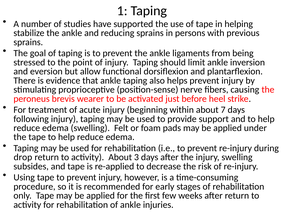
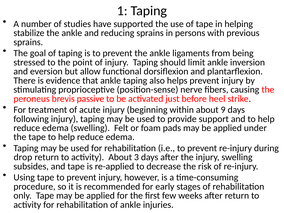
wearer: wearer -> passive
7: 7 -> 9
